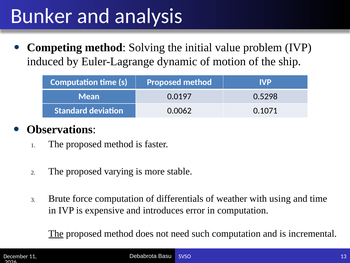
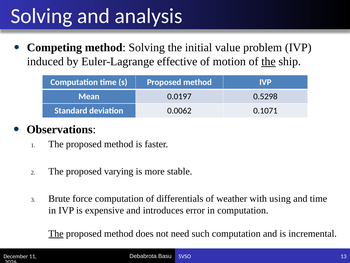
Bunker at (41, 16): Bunker -> Solving
dynamic: dynamic -> effective
the at (269, 61) underline: none -> present
